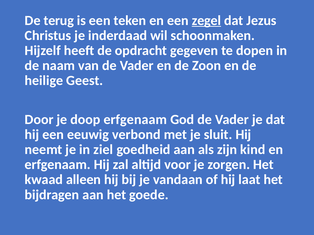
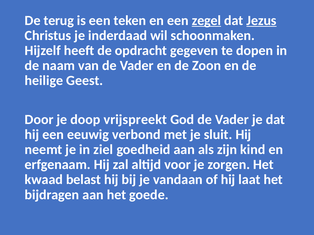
Jezus underline: none -> present
doop erfgenaam: erfgenaam -> vrijspreekt
alleen: alleen -> belast
